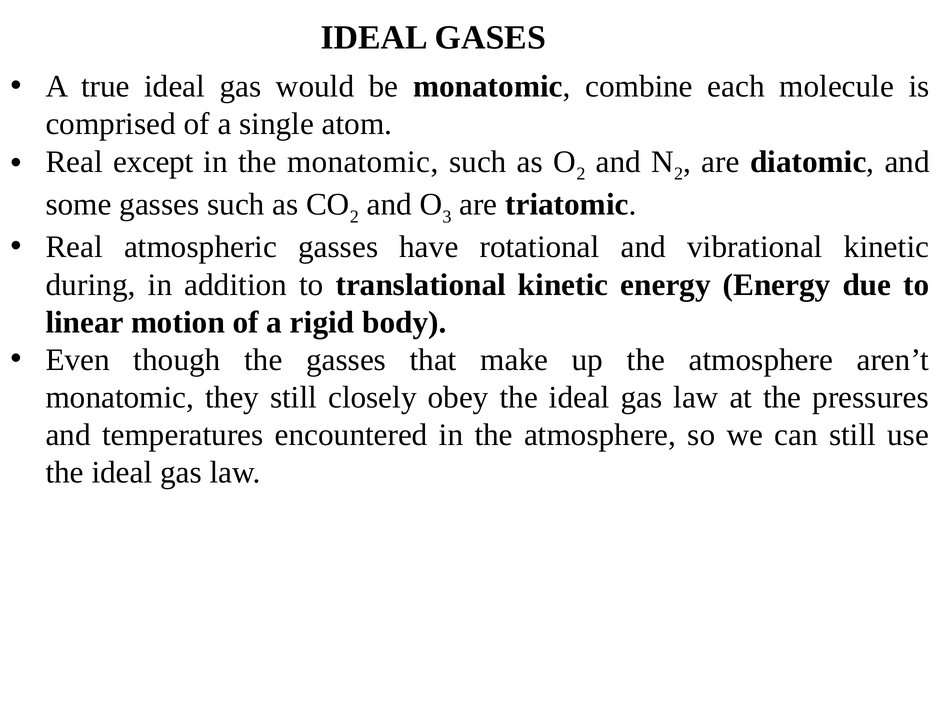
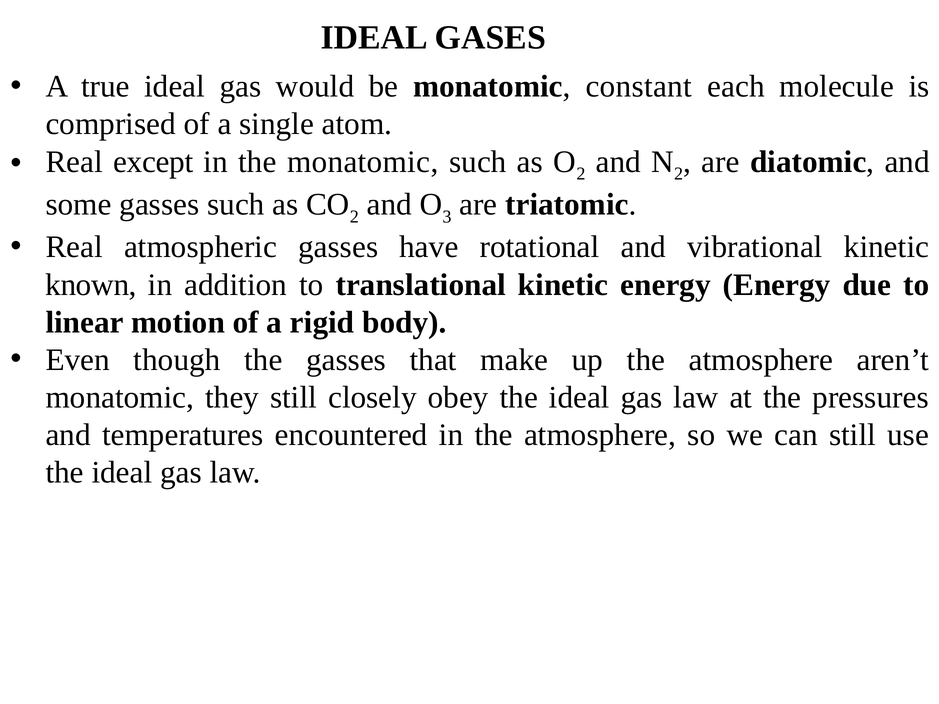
combine: combine -> constant
during: during -> known
